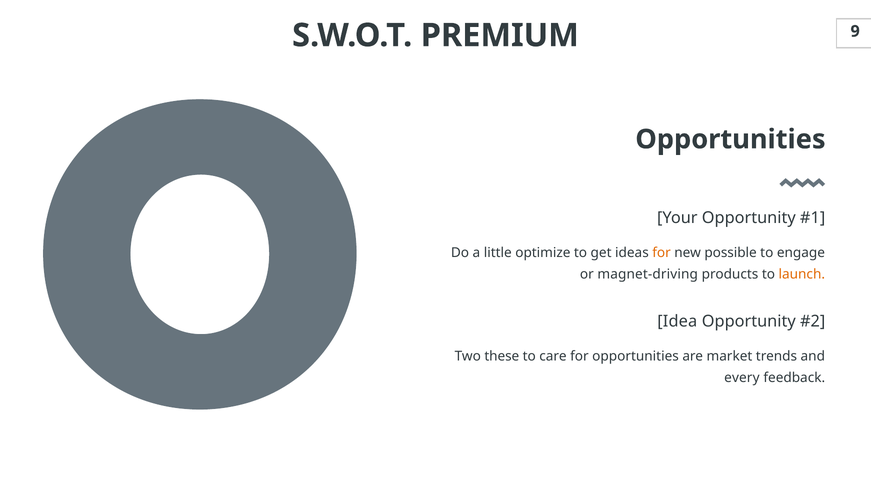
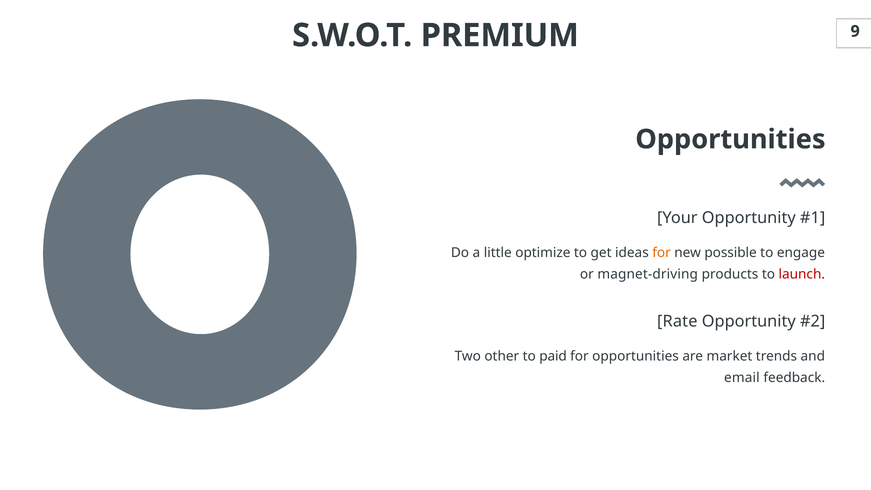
launch colour: orange -> red
Idea: Idea -> Rate
these: these -> other
care: care -> paid
every: every -> email
